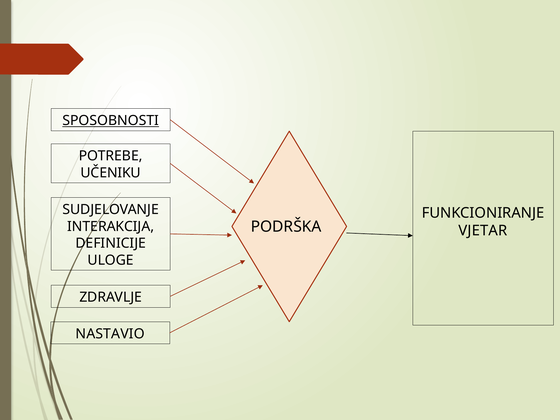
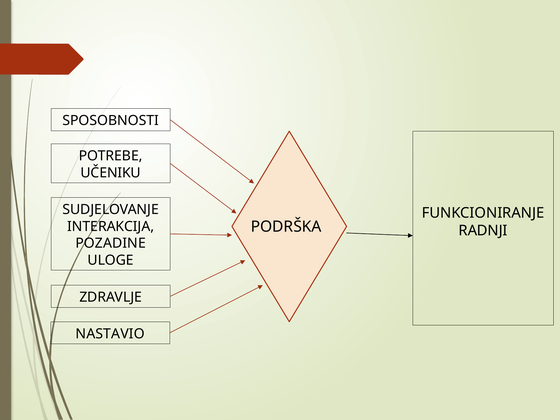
SPOSOBNOSTI underline: present -> none
VJETAR: VJETAR -> RADNJI
DEFINICIJE: DEFINICIJE -> POZADINE
